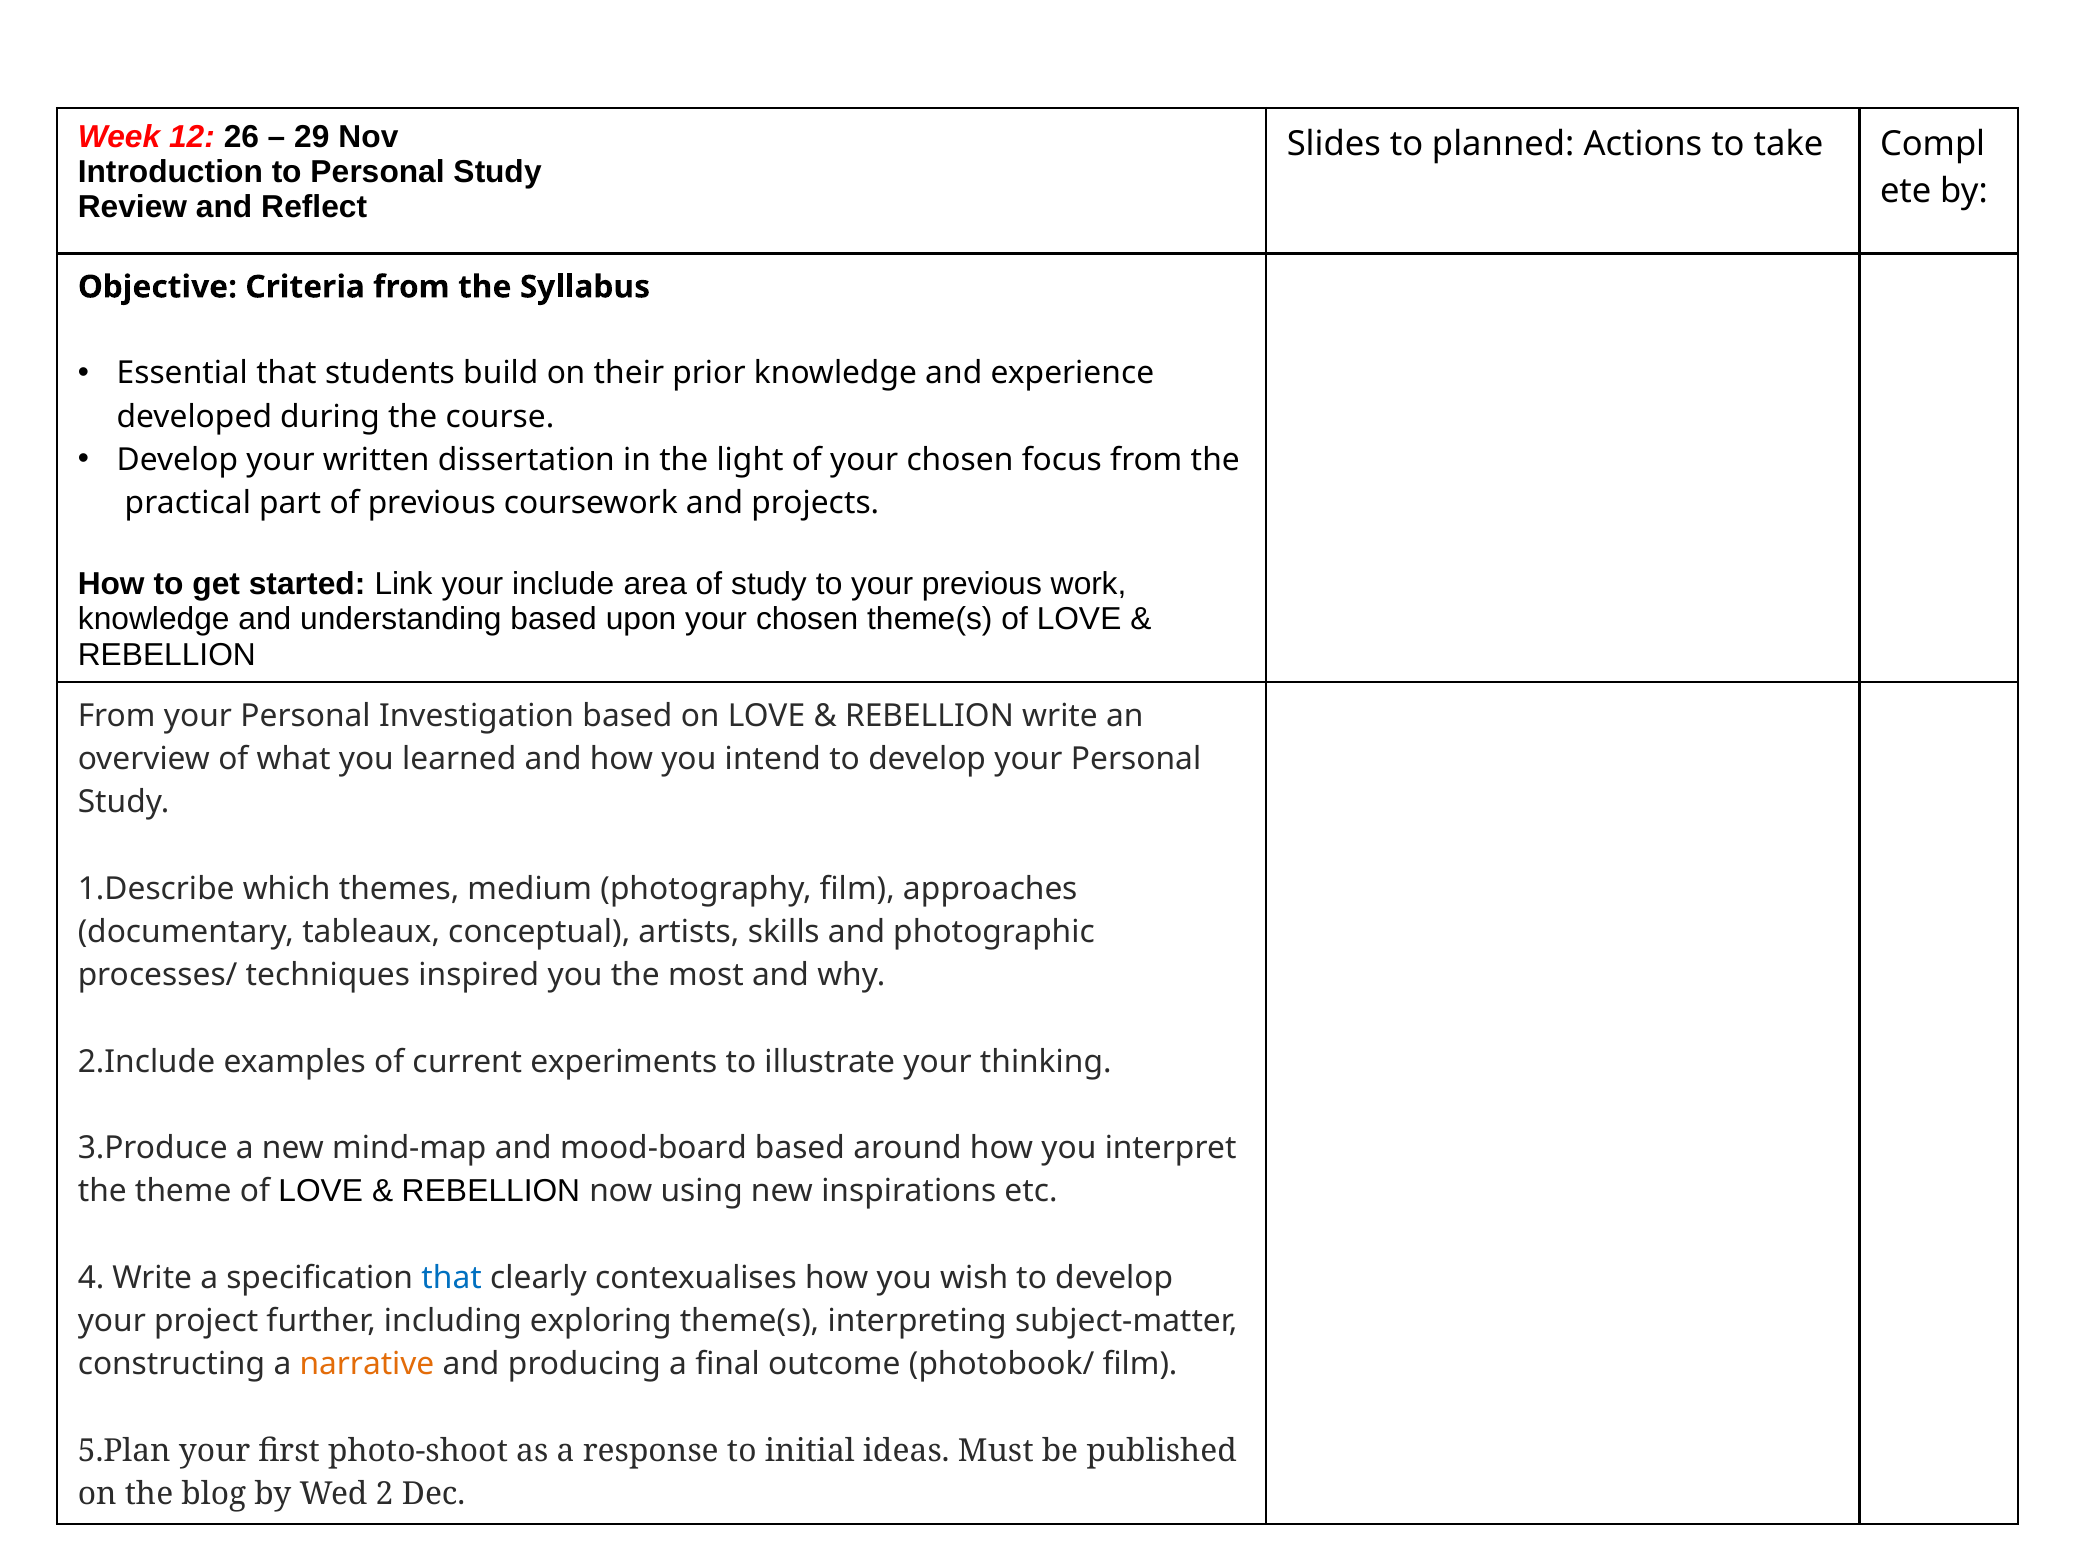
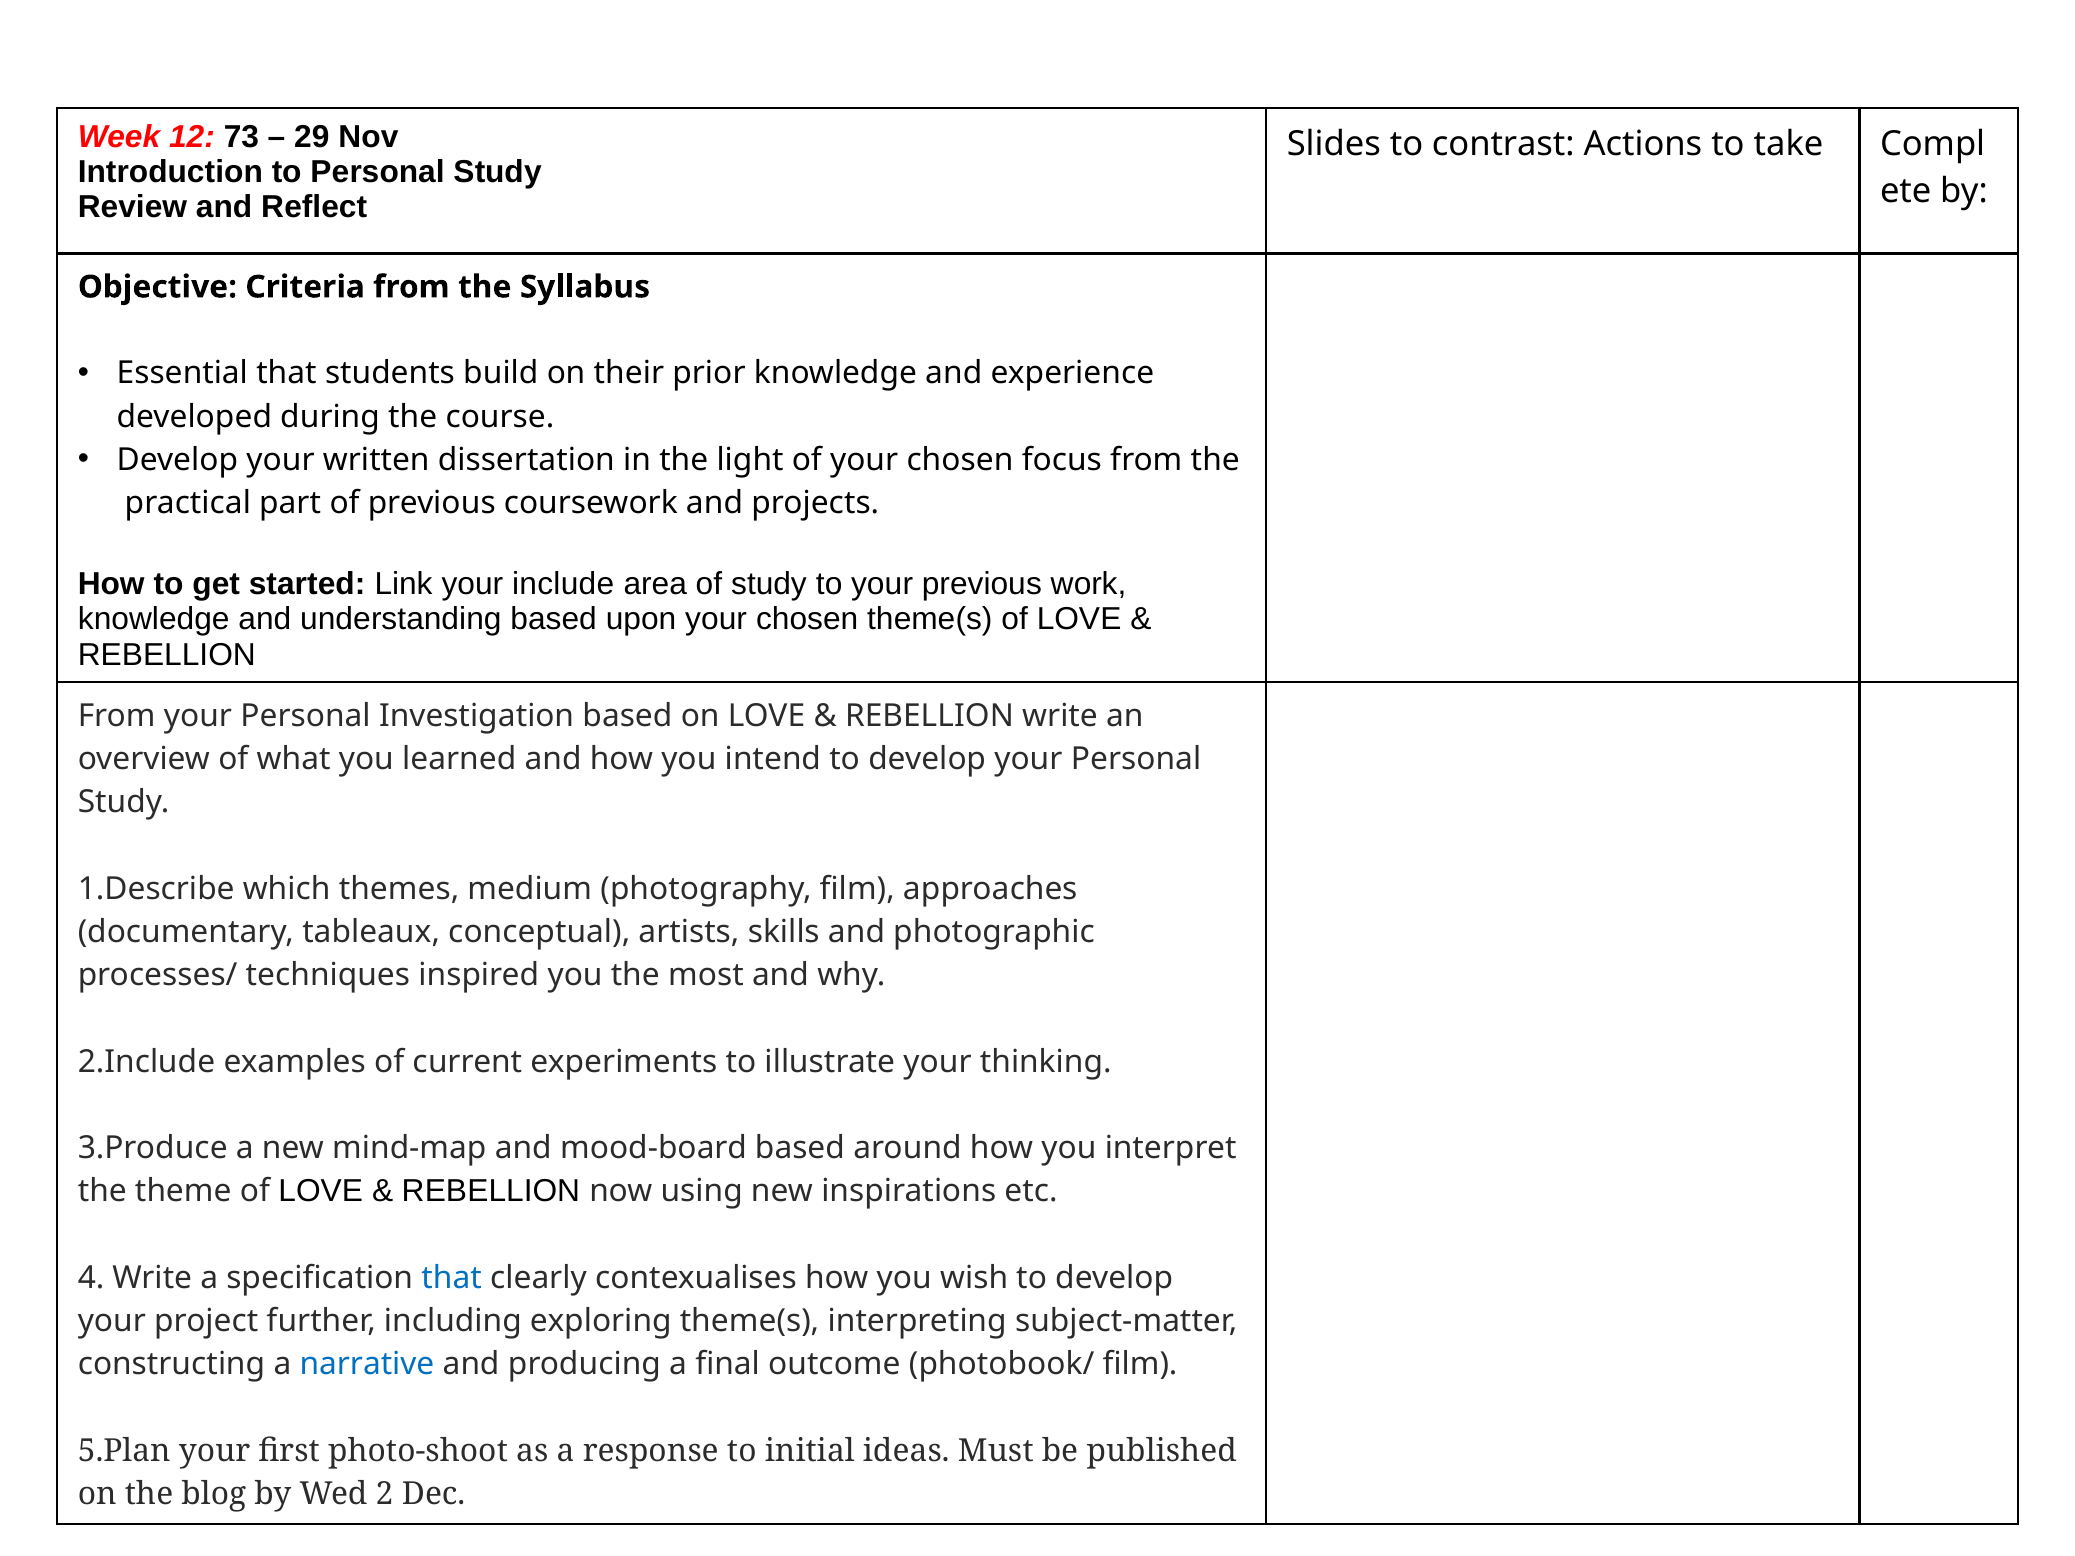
26: 26 -> 73
planned: planned -> contrast
narrative colour: orange -> blue
